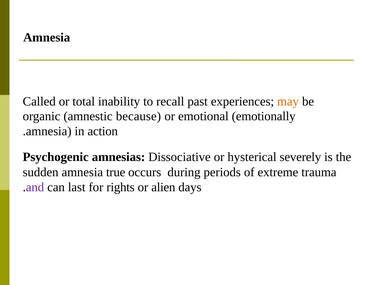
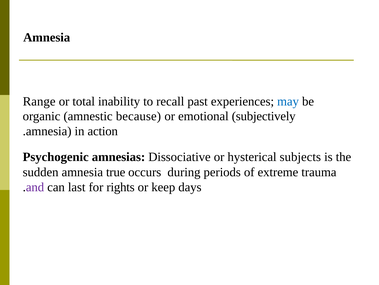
Called: Called -> Range
may colour: orange -> blue
emotionally: emotionally -> subjectively
severely: severely -> subjects
alien: alien -> keep
